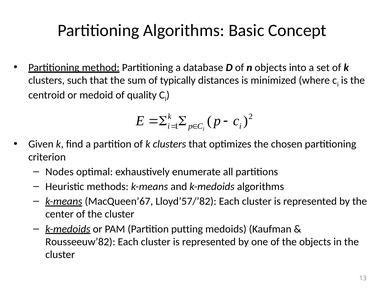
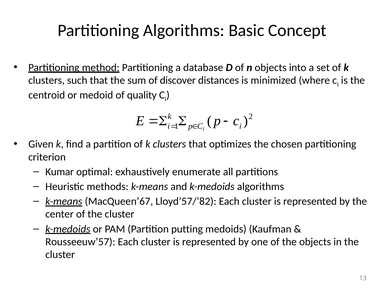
typically: typically -> discover
Nodes: Nodes -> Kumar
Rousseeuw’82: Rousseeuw’82 -> Rousseeuw’57
